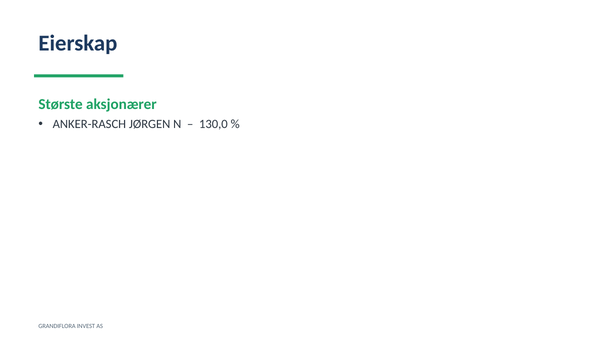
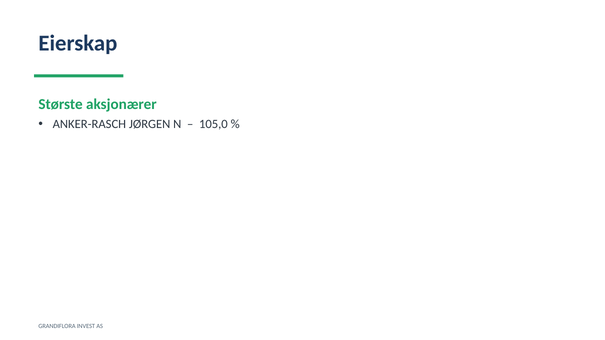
130,0: 130,0 -> 105,0
